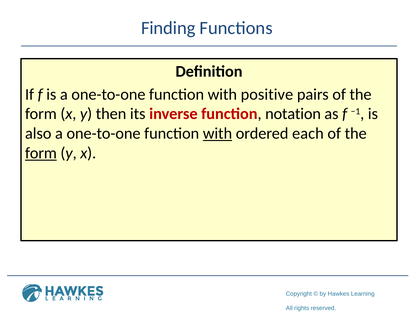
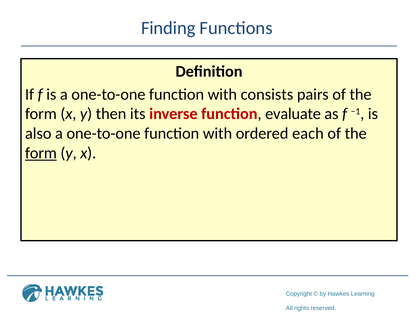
positive: positive -> consists
notation: notation -> evaluate
with at (217, 133) underline: present -> none
